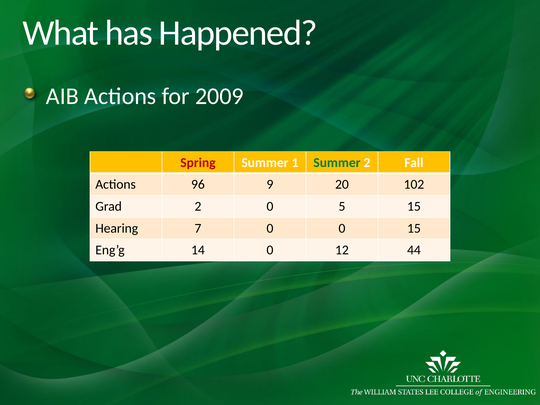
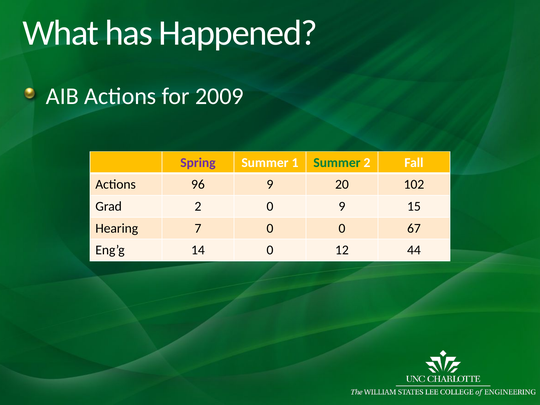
Spring colour: red -> purple
0 5: 5 -> 9
0 15: 15 -> 67
